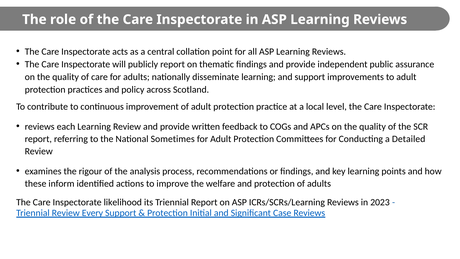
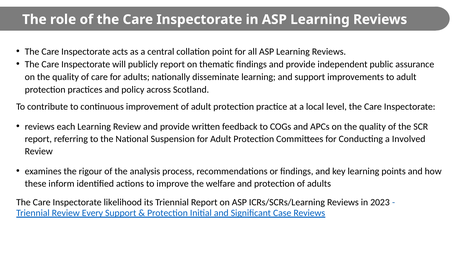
Sometimes: Sometimes -> Suspension
Detailed: Detailed -> Involved
